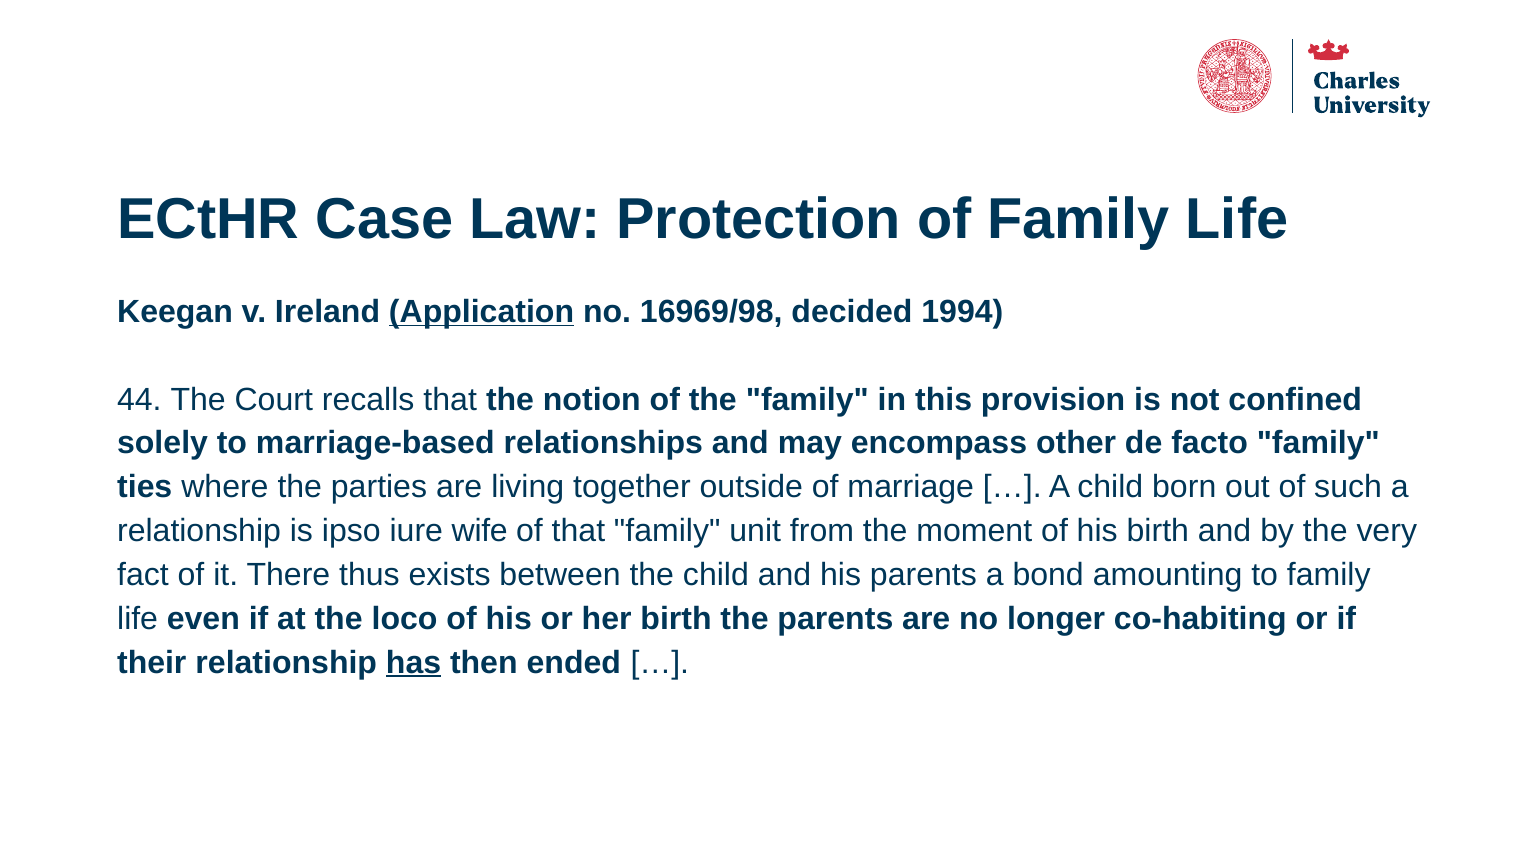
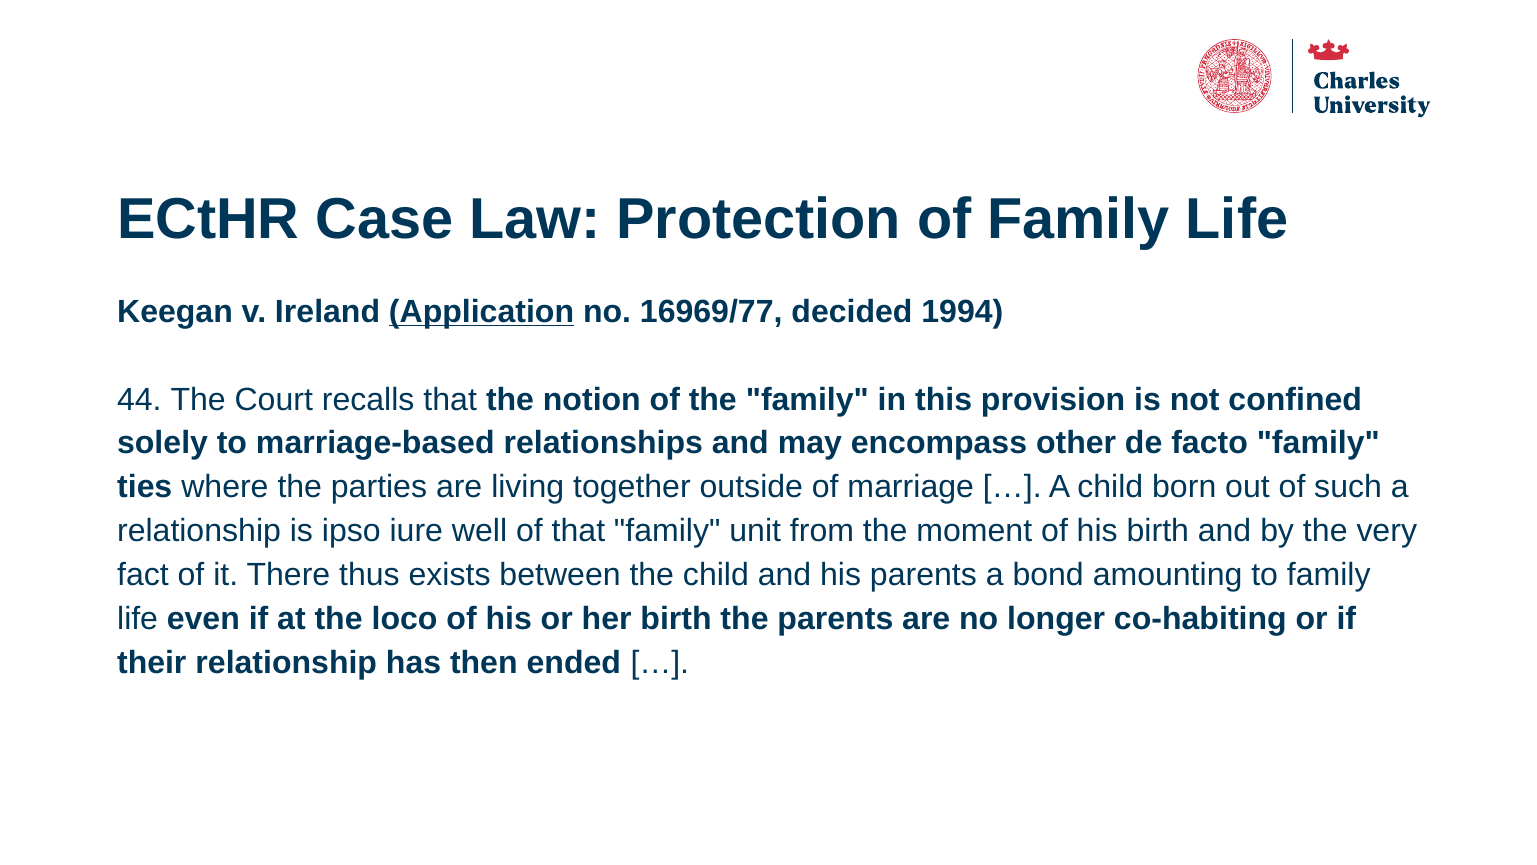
16969/98: 16969/98 -> 16969/77
wife: wife -> well
has underline: present -> none
